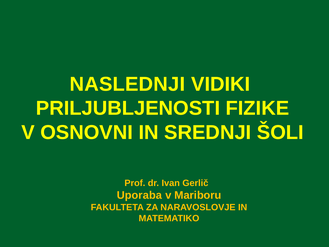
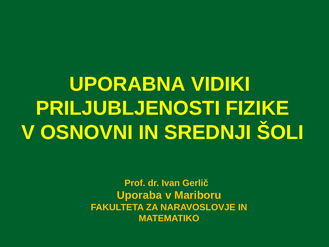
NASLEDNJI: NASLEDNJI -> UPORABNA
